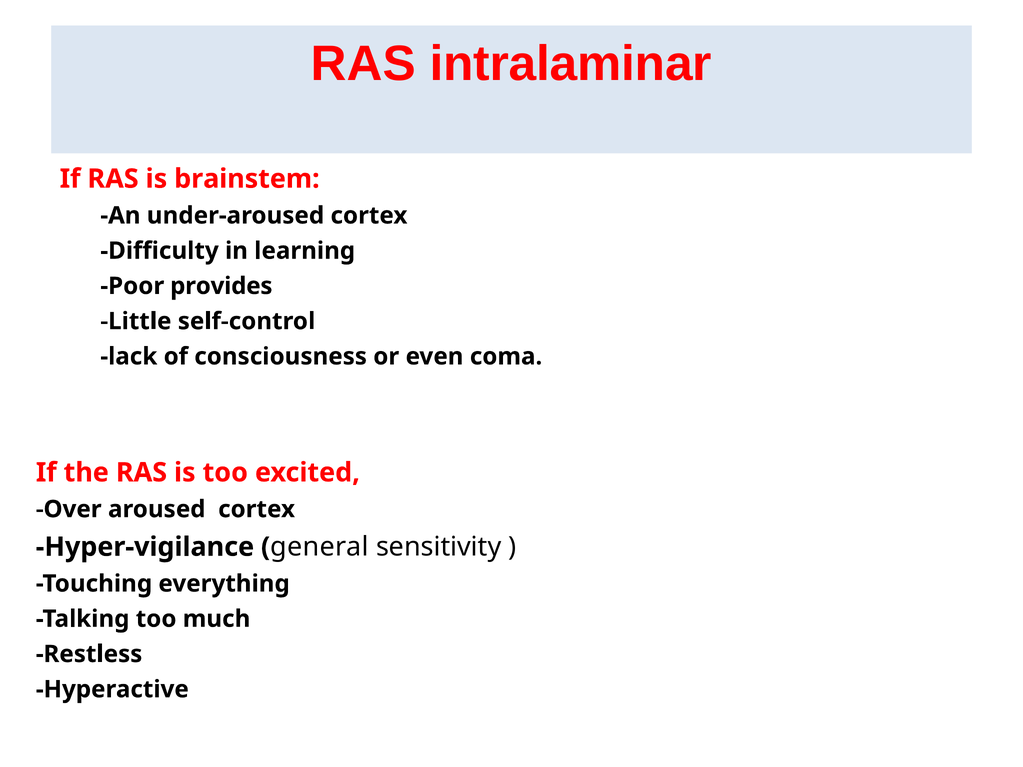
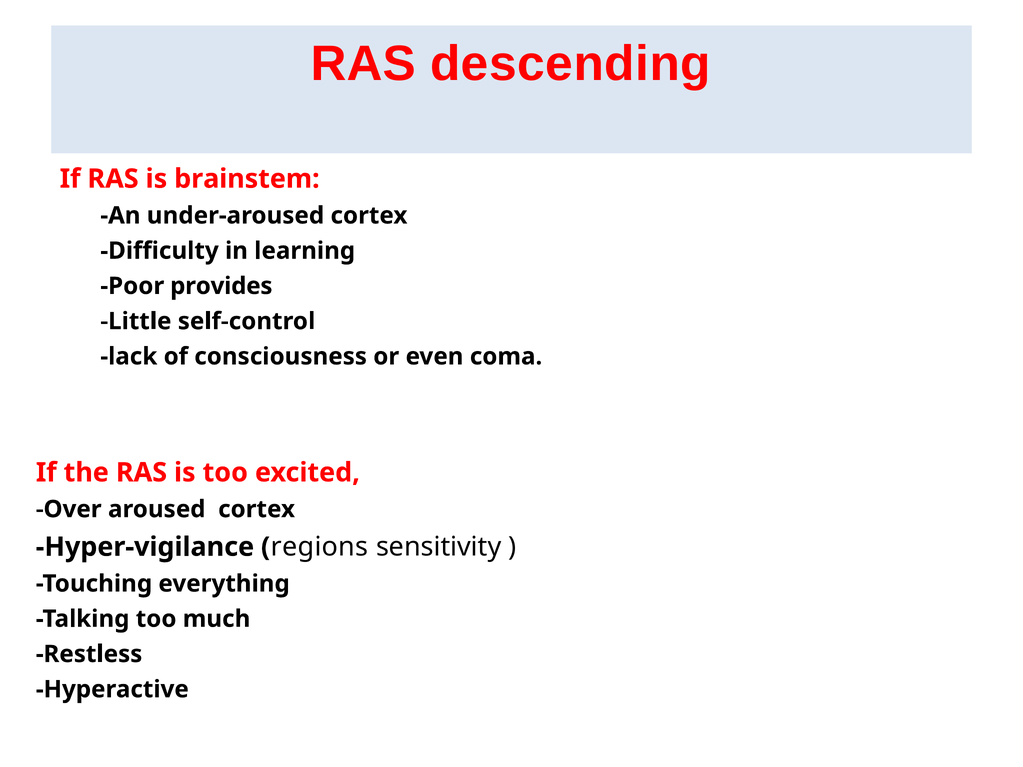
intralaminar: intralaminar -> descending
general: general -> regions
